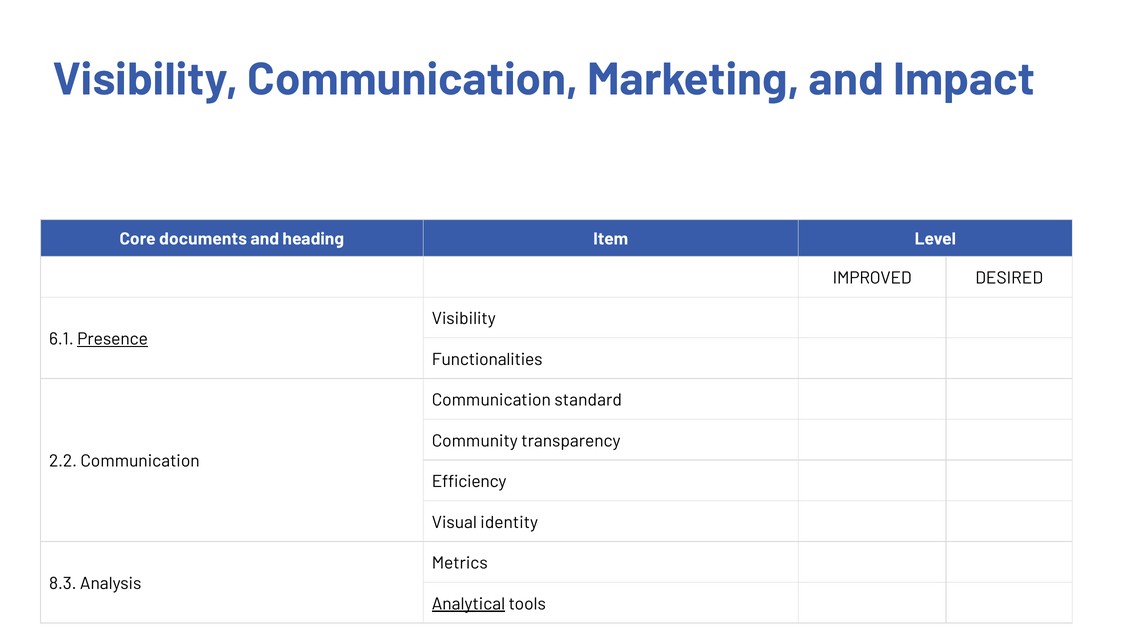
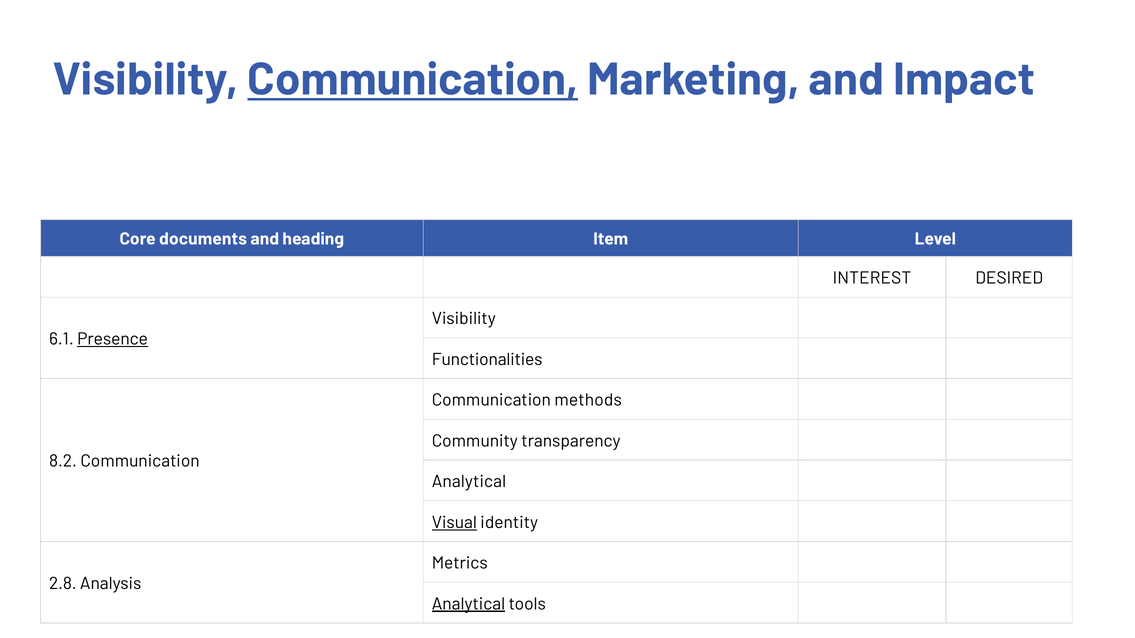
Communication at (413, 80) underline: none -> present
IMPROVED: IMPROVED -> INTEREST
standard: standard -> methods
2.2: 2.2 -> 8.2
Efficiency at (469, 482): Efficiency -> Analytical
Visual underline: none -> present
8.3: 8.3 -> 2.8
